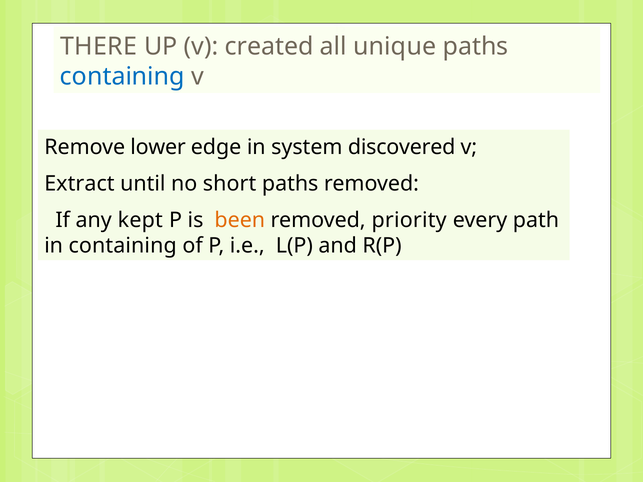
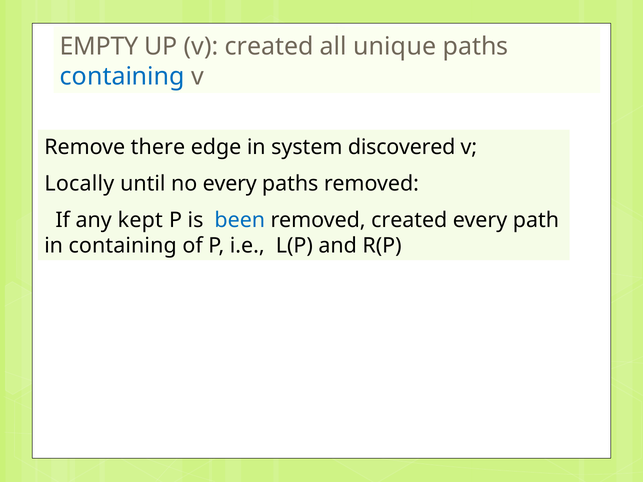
THERE: THERE -> EMPTY
lower: lower -> there
Extract: Extract -> Locally
no short: short -> every
been colour: orange -> blue
removed priority: priority -> created
